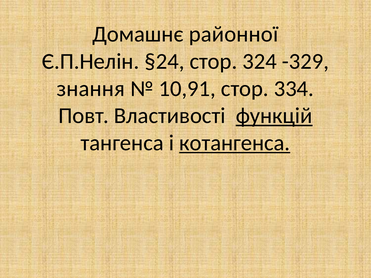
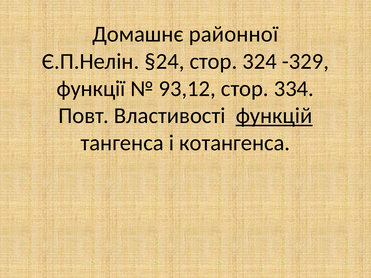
знання: знання -> функції
10,91: 10,91 -> 93,12
котангенса underline: present -> none
